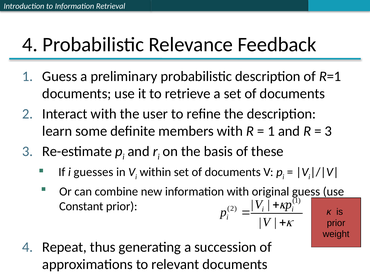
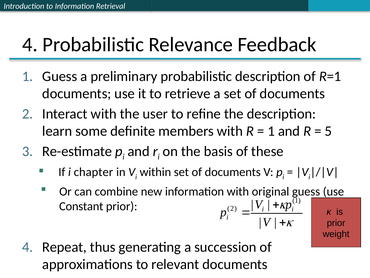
3 at (328, 131): 3 -> 5
guesses: guesses -> chapter
